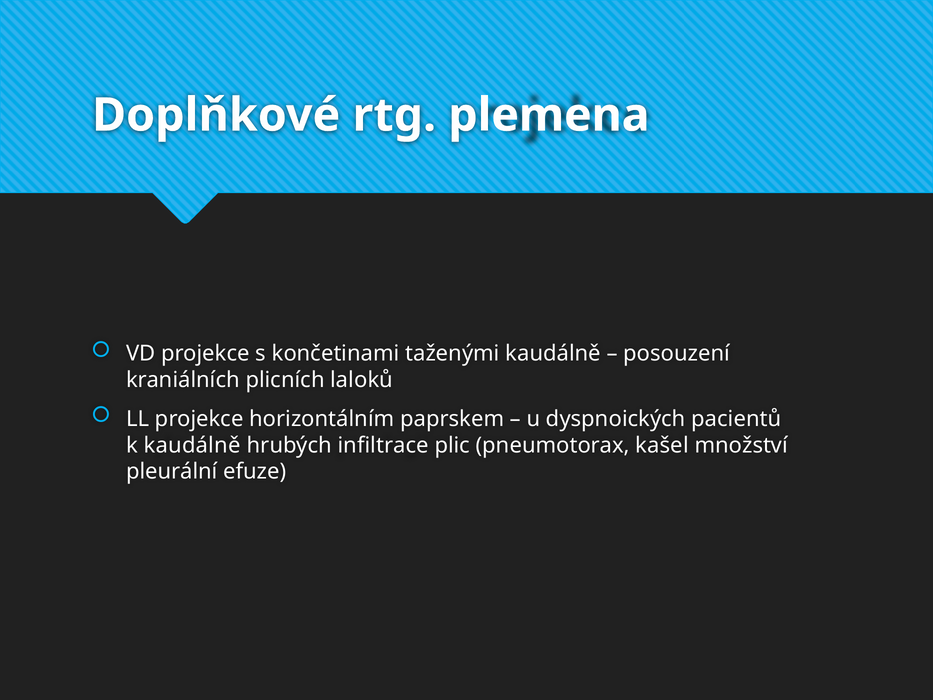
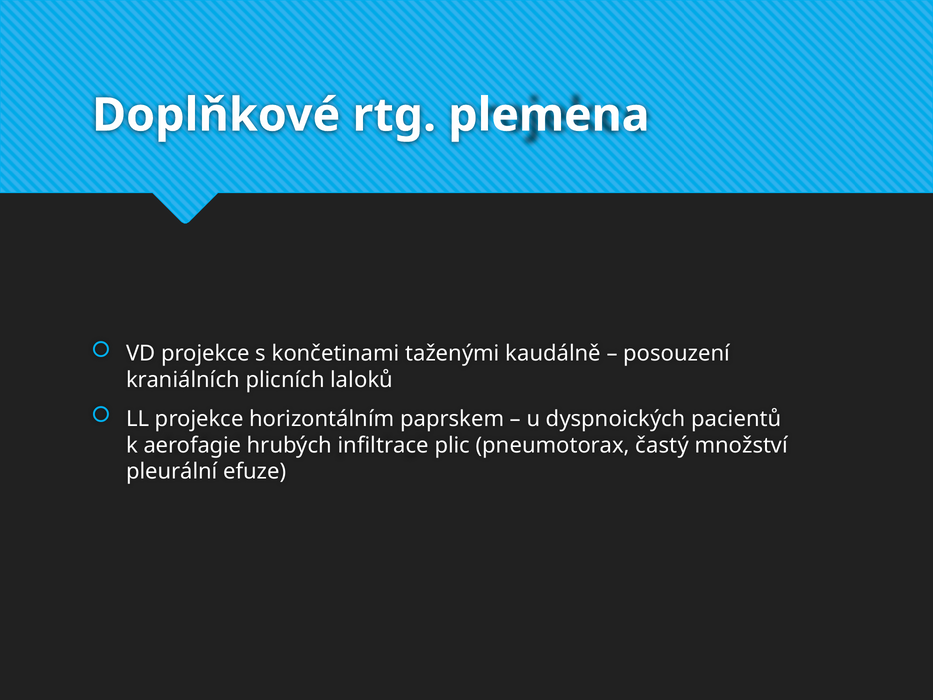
k kaudálně: kaudálně -> aerofagie
kašel: kašel -> častý
